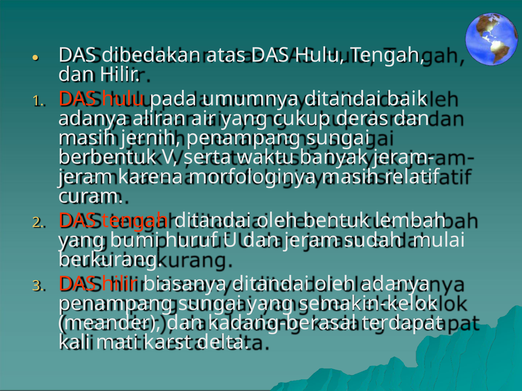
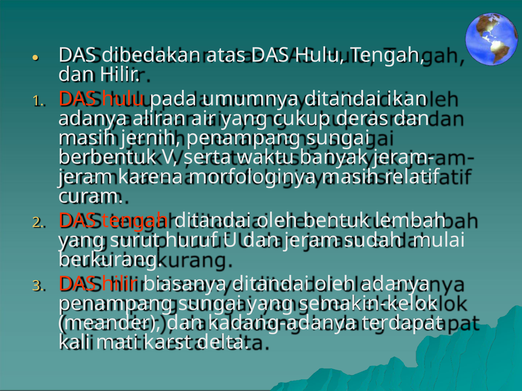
baik: baik -> ikan
bumi: bumi -> surut
kadang-berasal: kadang-berasal -> kadang-adanya
